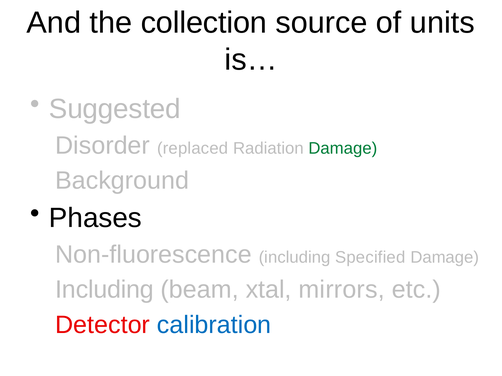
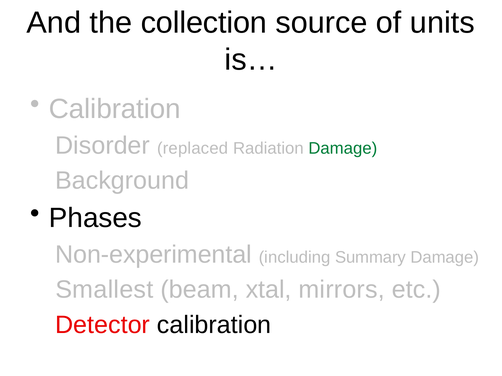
Suggested at (115, 109): Suggested -> Calibration
Non-fluorescence: Non-fluorescence -> Non-experimental
Specified: Specified -> Summary
Including at (105, 290): Including -> Smallest
calibration at (214, 325) colour: blue -> black
